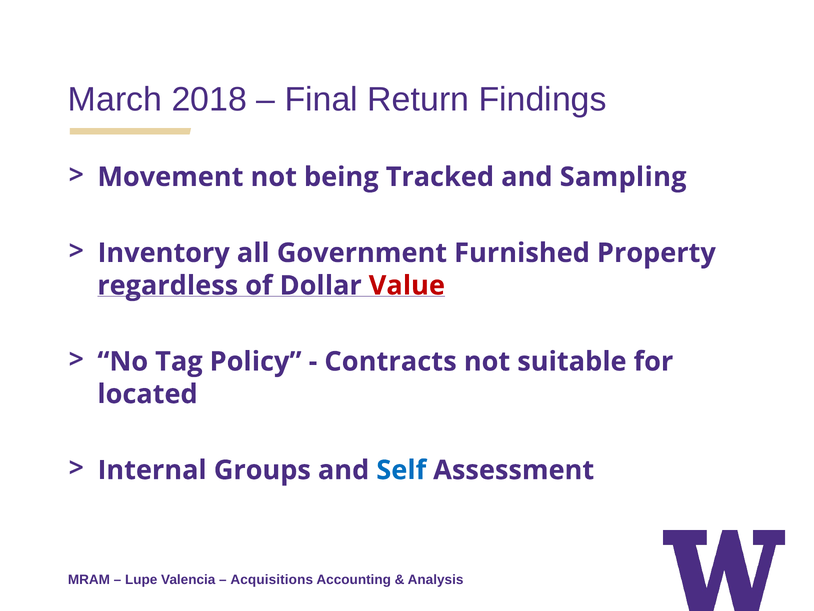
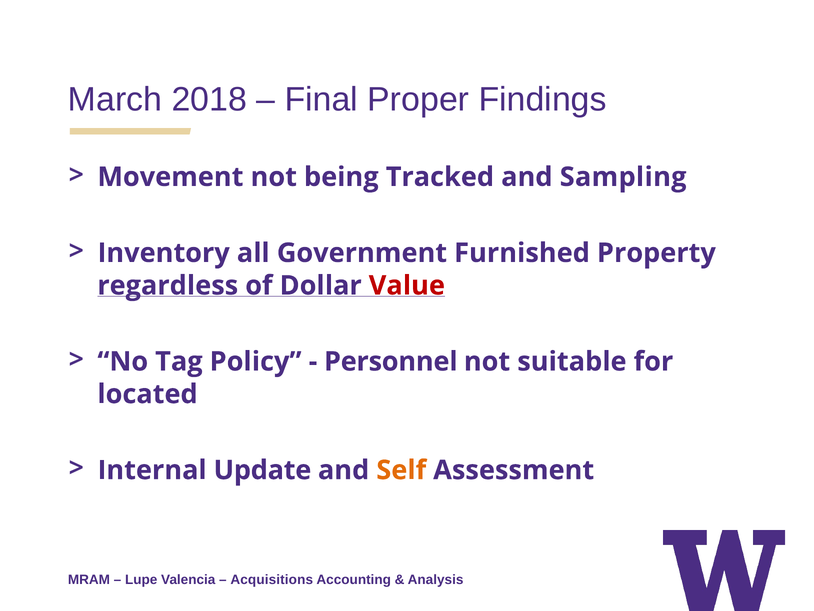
Return: Return -> Proper
Contracts: Contracts -> Personnel
Groups: Groups -> Update
Self colour: blue -> orange
